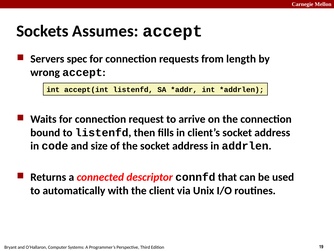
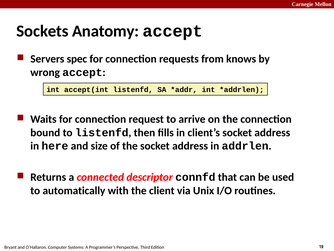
Assumes: Assumes -> Anatomy
length: length -> knows
code: code -> here
